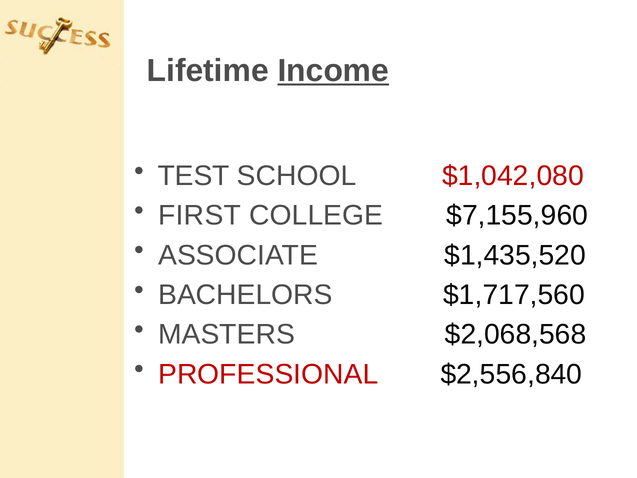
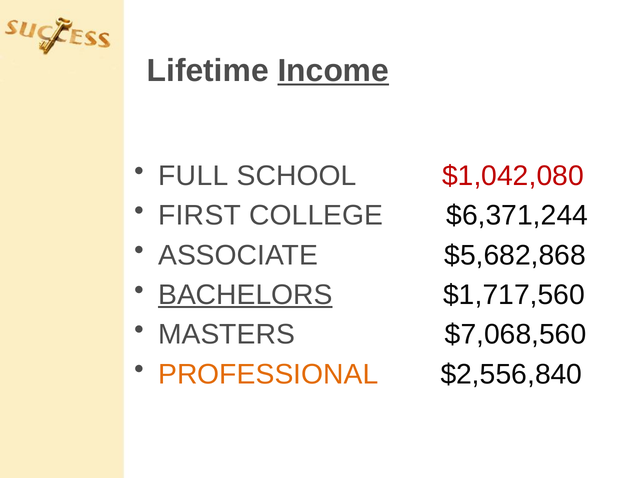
TEST: TEST -> FULL
$7,155,960: $7,155,960 -> $6,371,244
$1,435,520: $1,435,520 -> $5,682,868
BACHELORS underline: none -> present
$2,068,568: $2,068,568 -> $7,068,560
PROFESSIONAL colour: red -> orange
